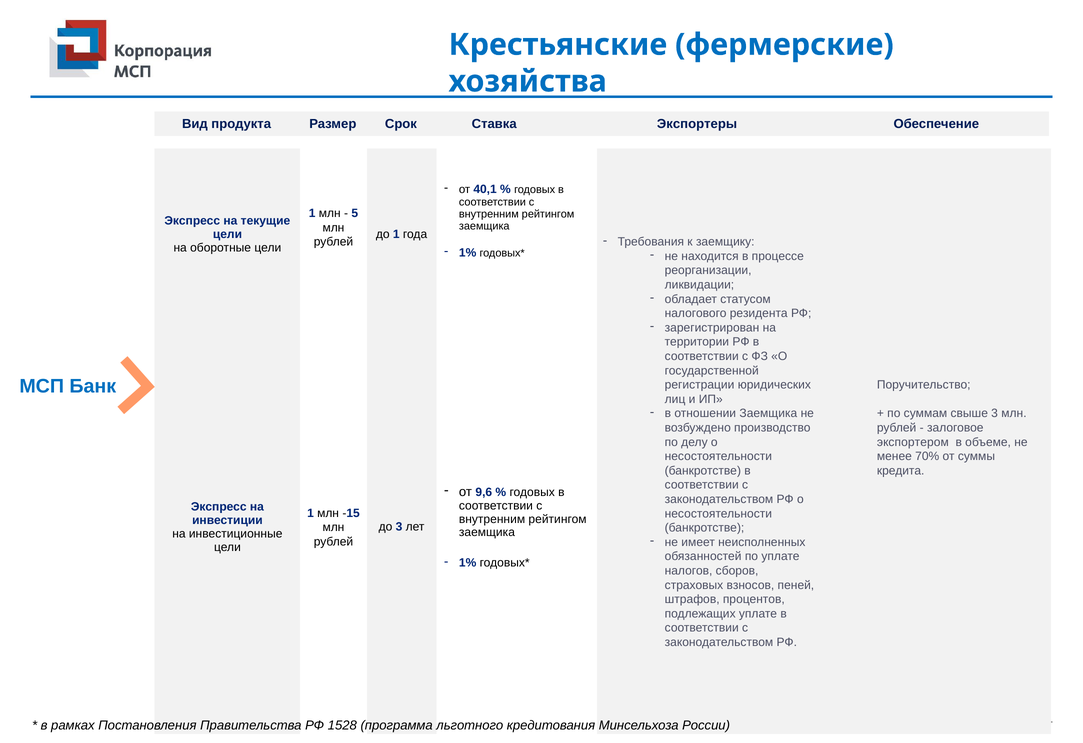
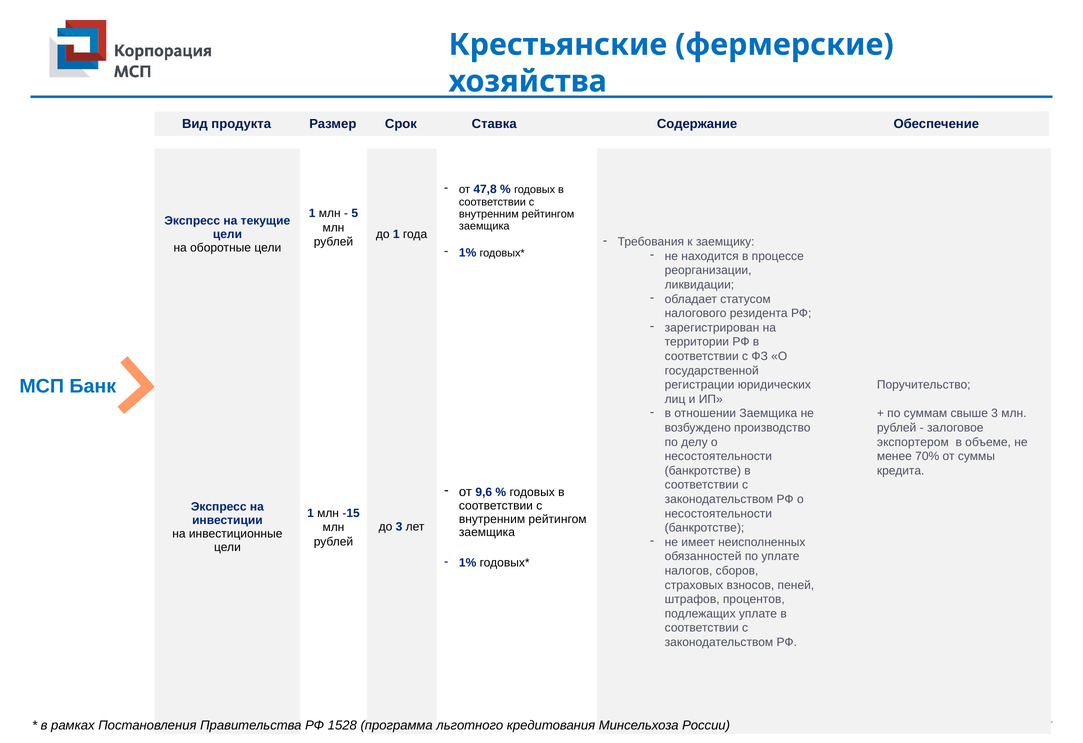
Экспортеры: Экспортеры -> Содержание
40,1: 40,1 -> 47,8
